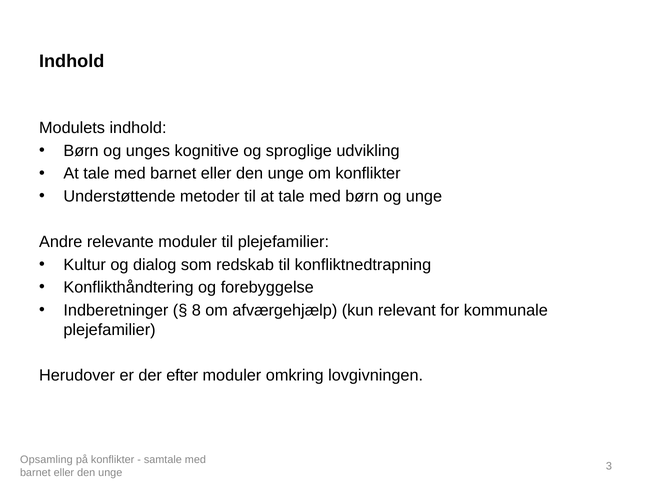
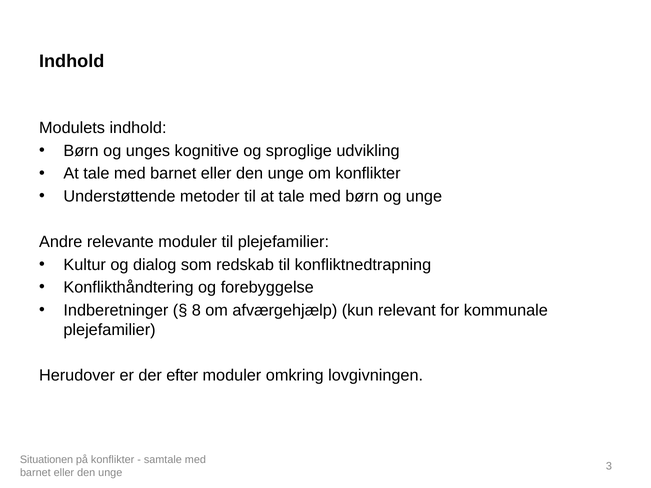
Opsamling: Opsamling -> Situationen
